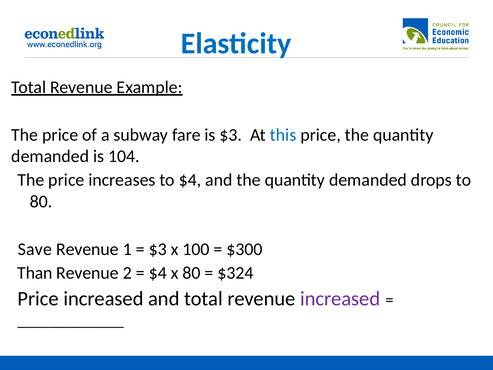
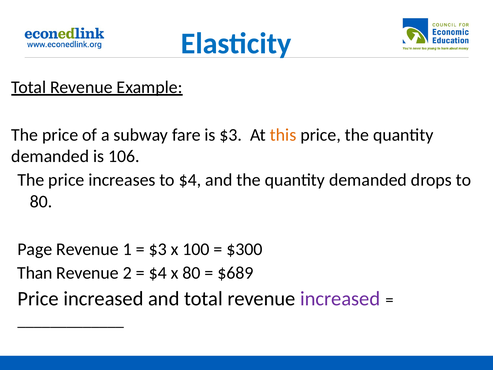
this colour: blue -> orange
104: 104 -> 106
Save: Save -> Page
$324: $324 -> $689
